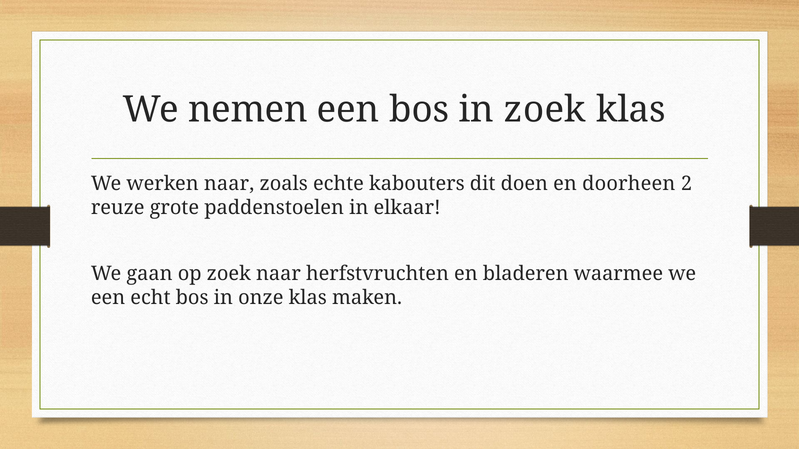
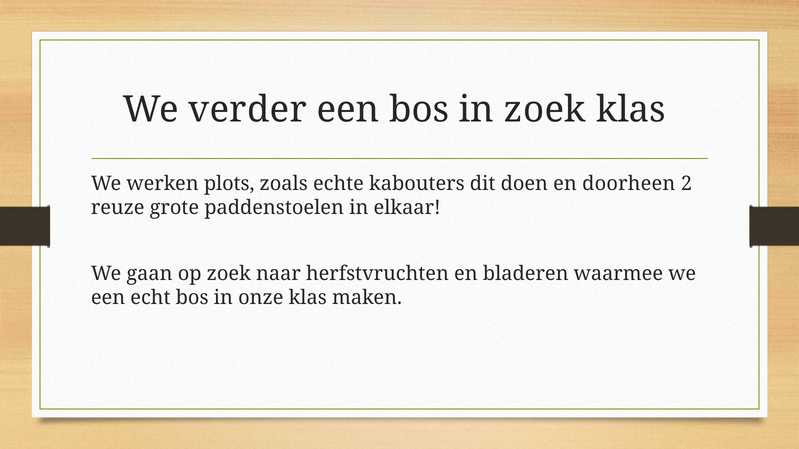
nemen: nemen -> verder
werken naar: naar -> plots
